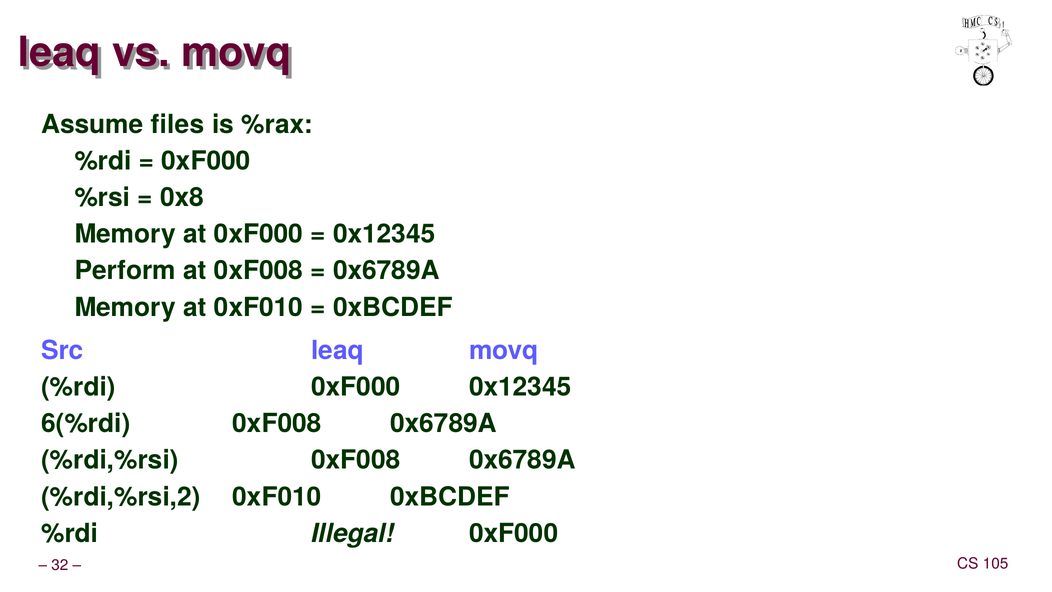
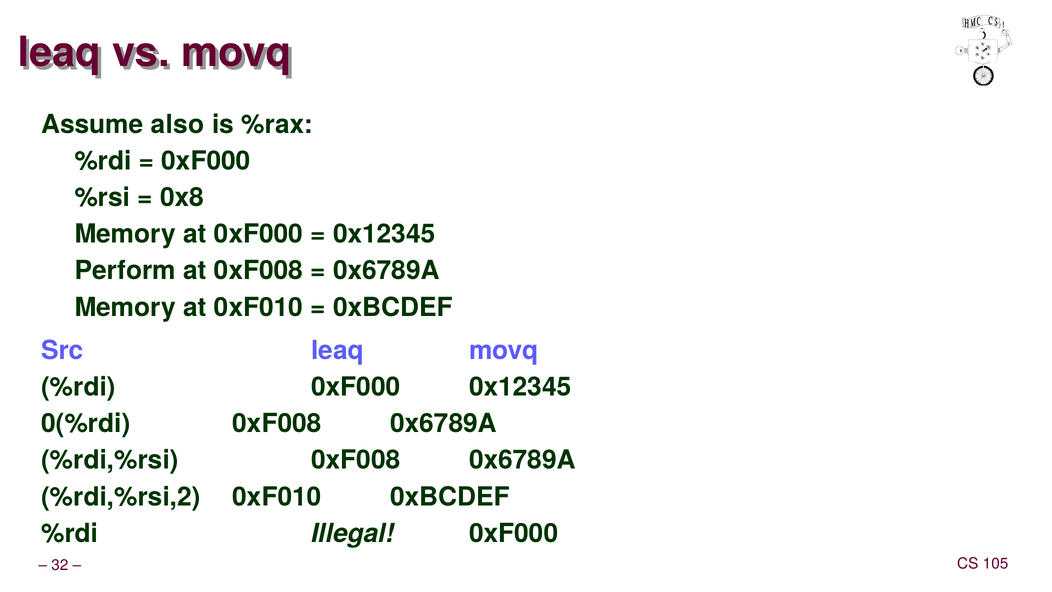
files: files -> also
6(%rdi: 6(%rdi -> 0(%rdi
